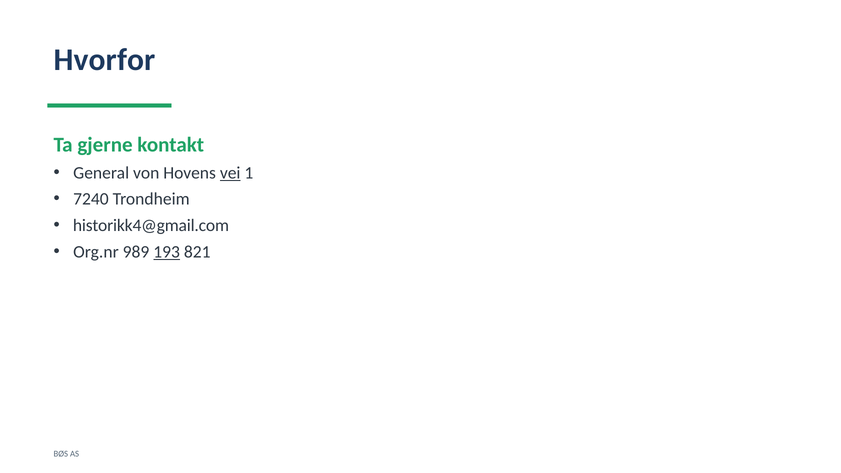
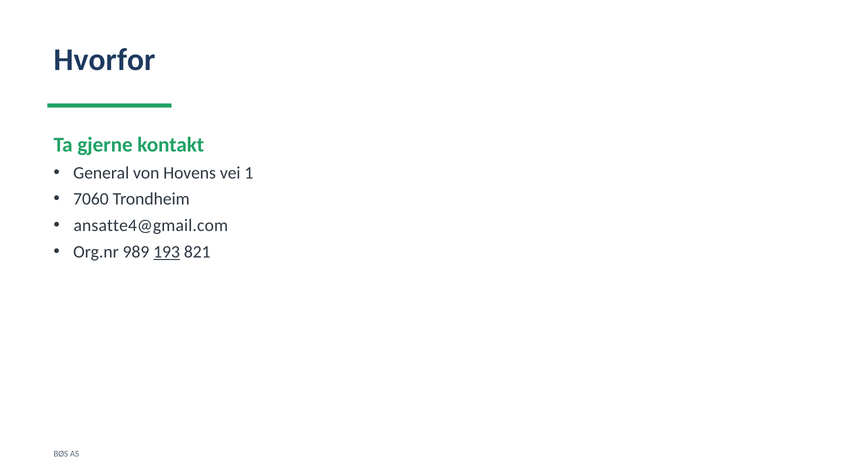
vei underline: present -> none
7240: 7240 -> 7060
historikk4@gmail.com: historikk4@gmail.com -> ansatte4@gmail.com
